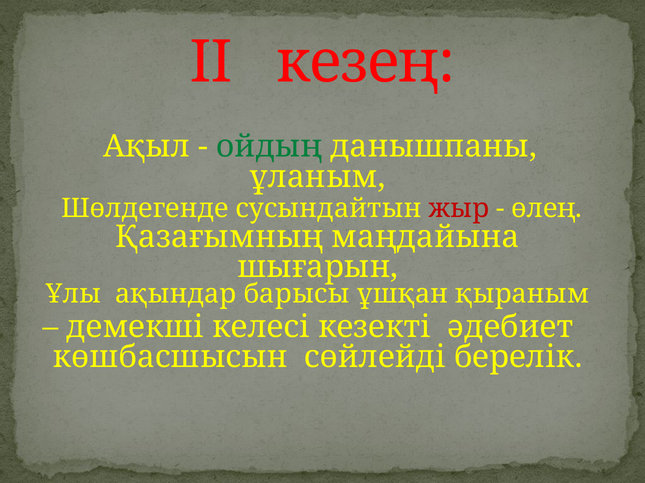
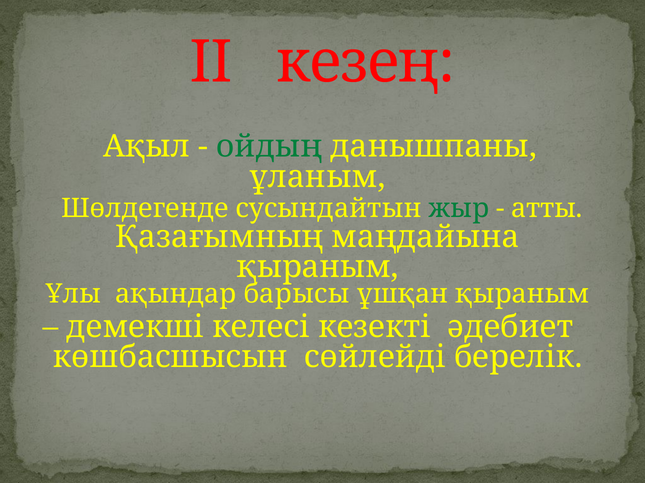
жыр colour: red -> green
өлең: өлең -> атты
шығарын at (318, 267): шығарын -> қыраным
